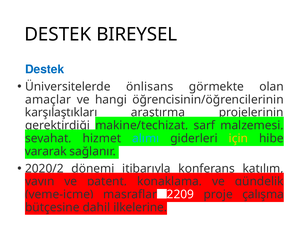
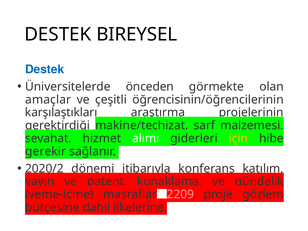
önlisans: önlisans -> önceden
hangi: hangi -> çeşitli
alımı colour: light blue -> white
vararak: vararak -> gerekir
2209 colour: white -> pink
çalışma: çalışma -> gözlem
